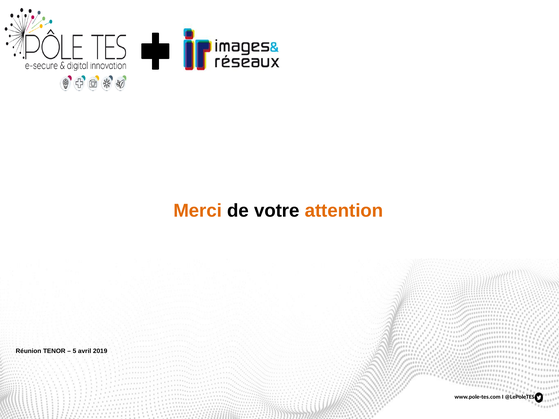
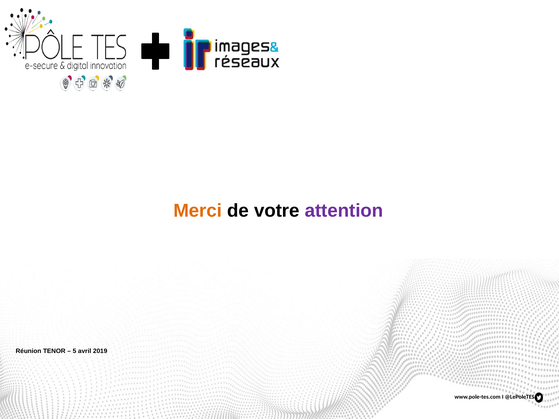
attention colour: orange -> purple
